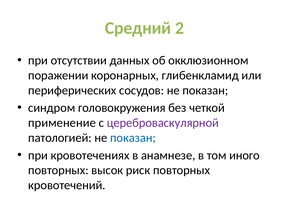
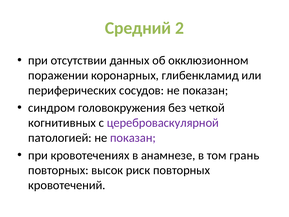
применение: применение -> когнитивных
показан at (133, 138) colour: blue -> purple
иного: иного -> грань
